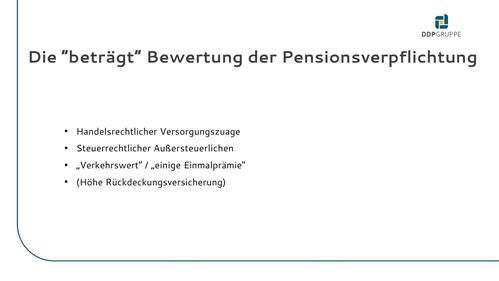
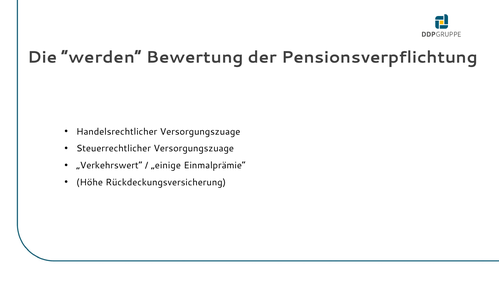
beträgt: beträgt -> werden
Steuerrechtlicher Außersteuerlichen: Außersteuerlichen -> Versorgungszuage
